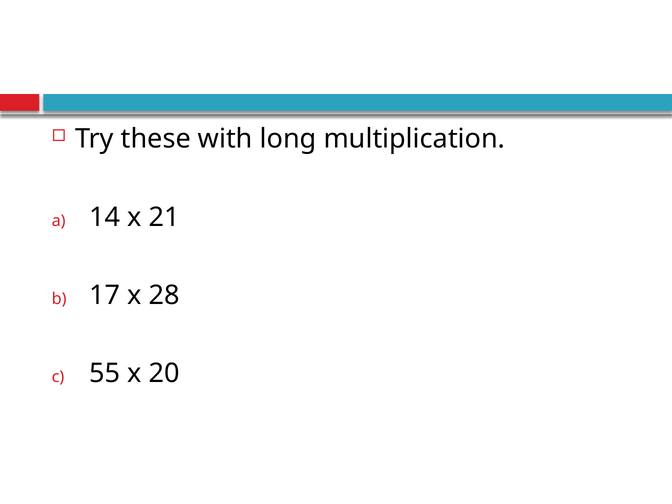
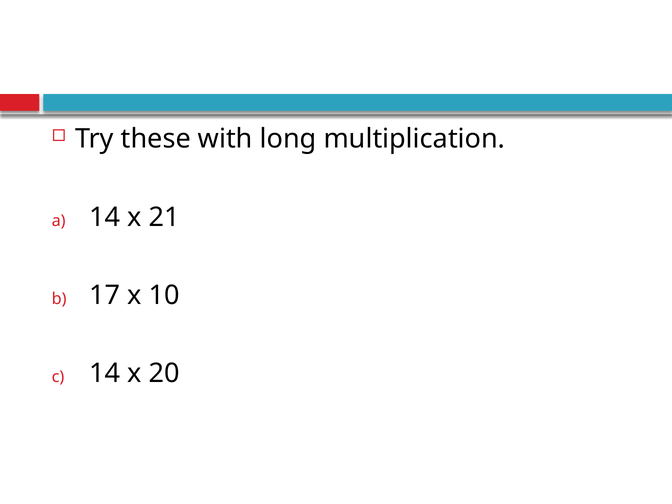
28: 28 -> 10
55 at (105, 373): 55 -> 14
